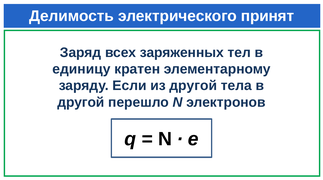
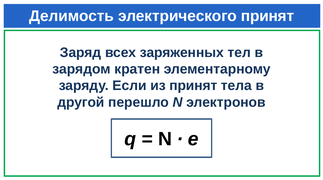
единицу: единицу -> зарядом
из другой: другой -> принят
